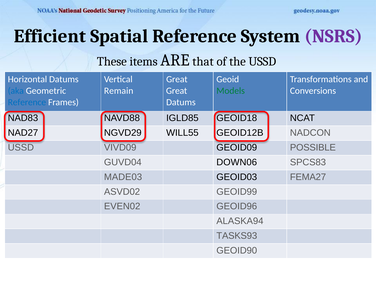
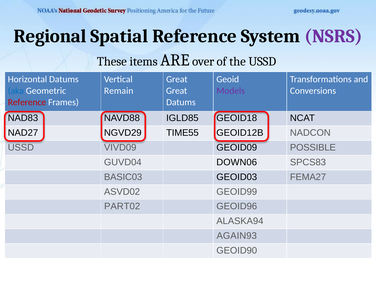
Efficient: Efficient -> Regional
that: that -> over
Models colour: green -> purple
Reference at (27, 102) colour: blue -> red
WILL55: WILL55 -> TIME55
MADE03: MADE03 -> BASIC03
EVEN02: EVEN02 -> PART02
TASKS93: TASKS93 -> AGAIN93
